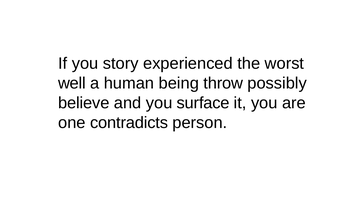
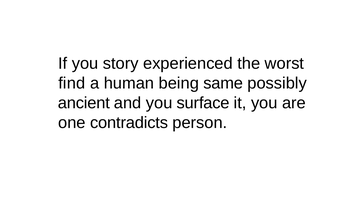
well: well -> find
throw: throw -> same
believe: believe -> ancient
